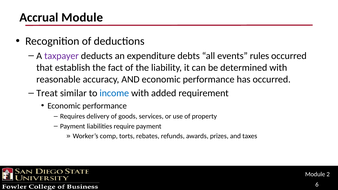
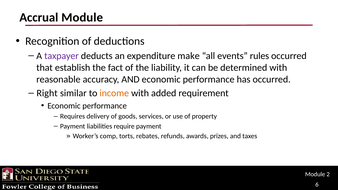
debts: debts -> make
Treat: Treat -> Right
income colour: blue -> orange
